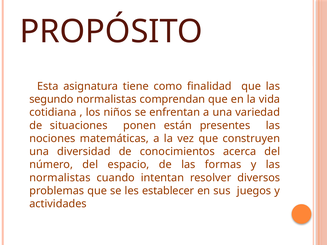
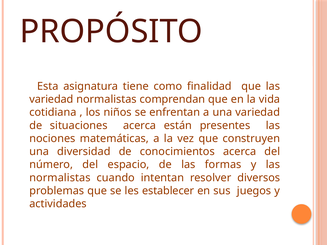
segundo at (51, 99): segundo -> variedad
situaciones ponen: ponen -> acerca
